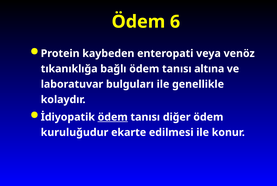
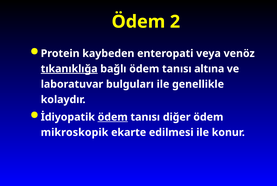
6: 6 -> 2
tıkanıklığa underline: none -> present
kuruluğudur: kuruluğudur -> mikroskopik
